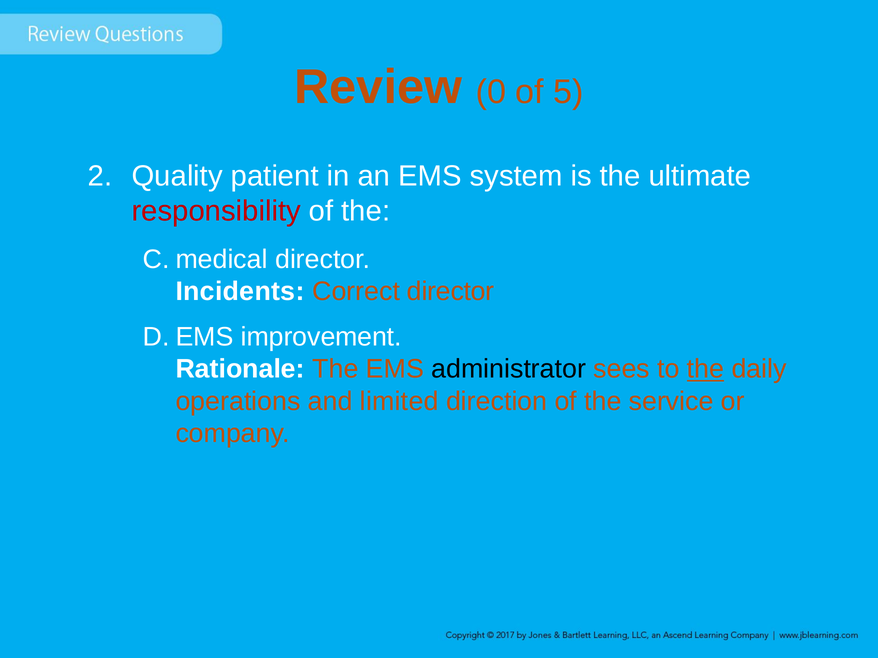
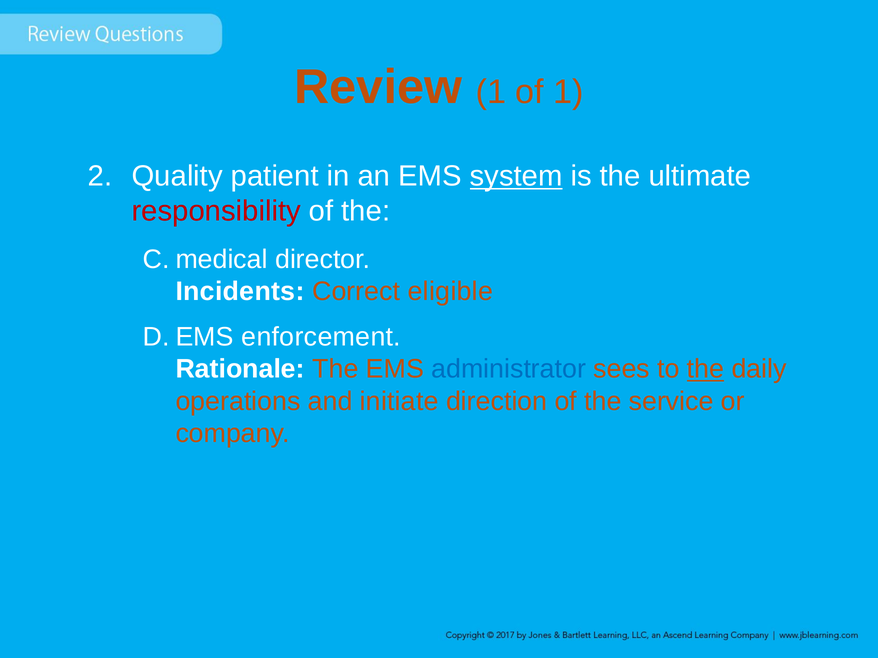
Review 0: 0 -> 1
of 5: 5 -> 1
system underline: none -> present
Correct director: director -> eligible
improvement: improvement -> enforcement
administrator colour: black -> blue
limited: limited -> initiate
